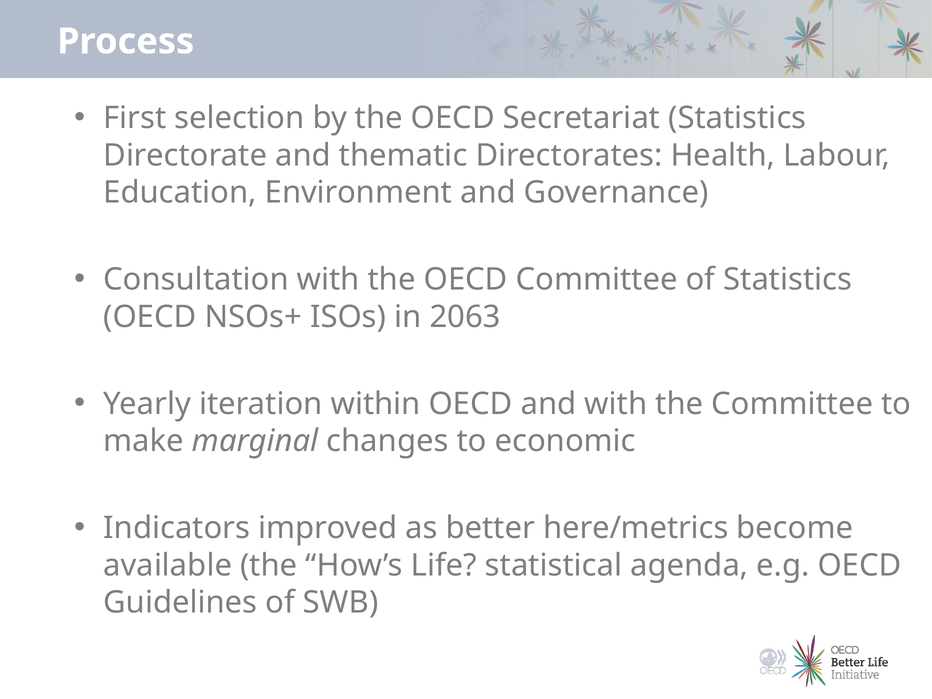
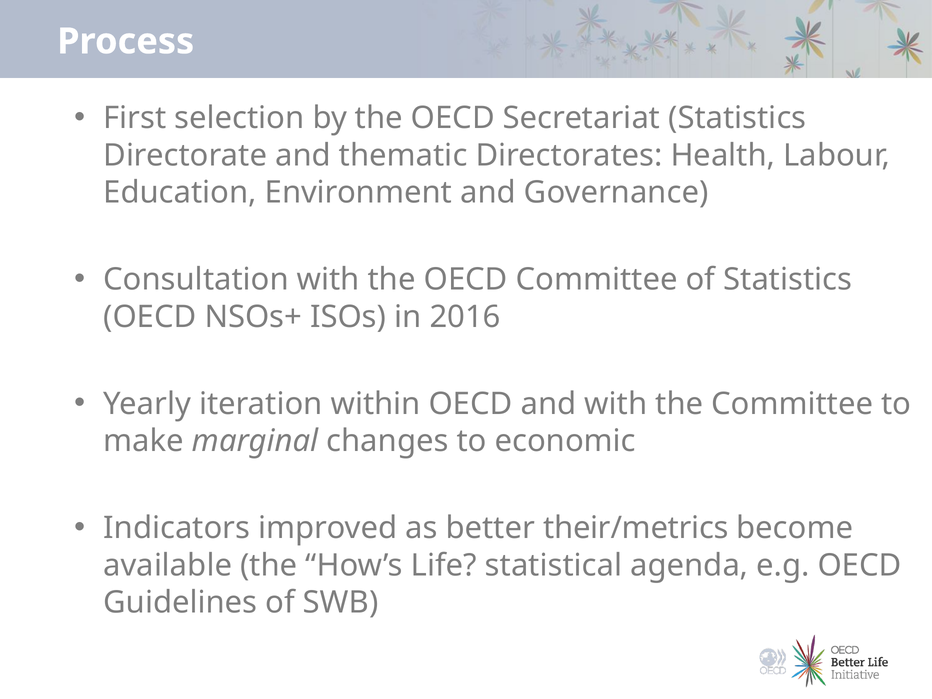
2063: 2063 -> 2016
here/metrics: here/metrics -> their/metrics
